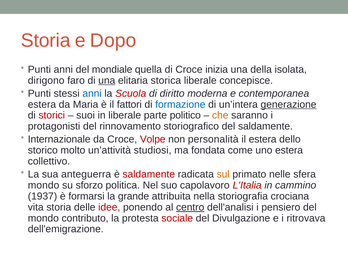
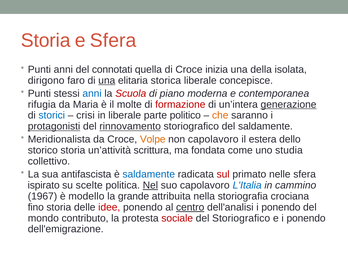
e Dopo: Dopo -> Sfera
mondiale: mondiale -> connotati
diritto: diritto -> piano
estera at (42, 104): estera -> rifugia
fattori: fattori -> molte
formazione colour: blue -> red
storici colour: red -> blue
suoi: suoi -> crisi
protagonisti underline: none -> present
rinnovamento underline: none -> present
Internazionale: Internazionale -> Meridionalista
Volpe colour: red -> orange
non personalità: personalità -> capolavoro
storico molto: molto -> storia
studiosi: studiosi -> scrittura
uno estera: estera -> studia
anteguerra: anteguerra -> antifascista
saldamente at (149, 174) colour: red -> blue
sul colour: orange -> red
mondo at (44, 185): mondo -> ispirato
sforzo: sforzo -> scelte
Nel underline: none -> present
L'Italia colour: red -> blue
1937: 1937 -> 1967
formarsi: formarsi -> modello
vita: vita -> fino
dell'analisi i pensiero: pensiero -> ponendo
del Divulgazione: Divulgazione -> Storiografico
e i ritrovava: ritrovava -> ponendo
